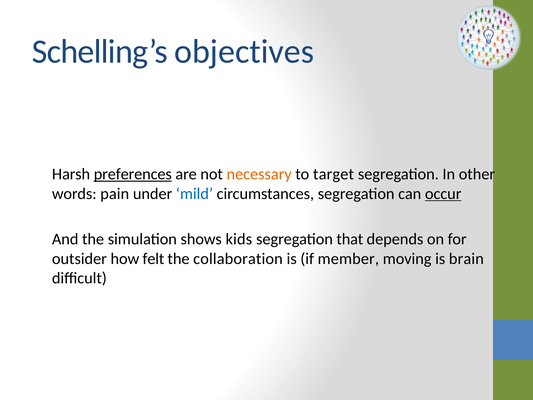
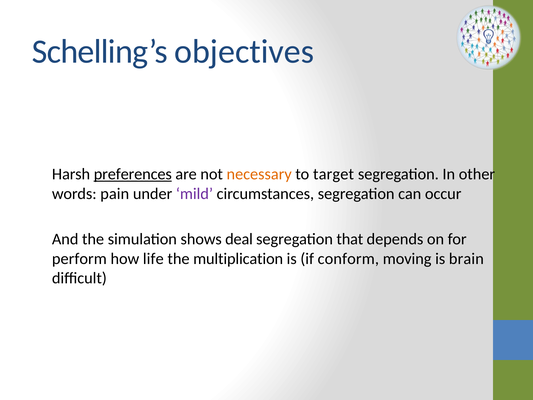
mild colour: blue -> purple
occur underline: present -> none
kids: kids -> deal
outsider: outsider -> perform
felt: felt -> life
collaboration: collaboration -> multiplication
member: member -> conform
